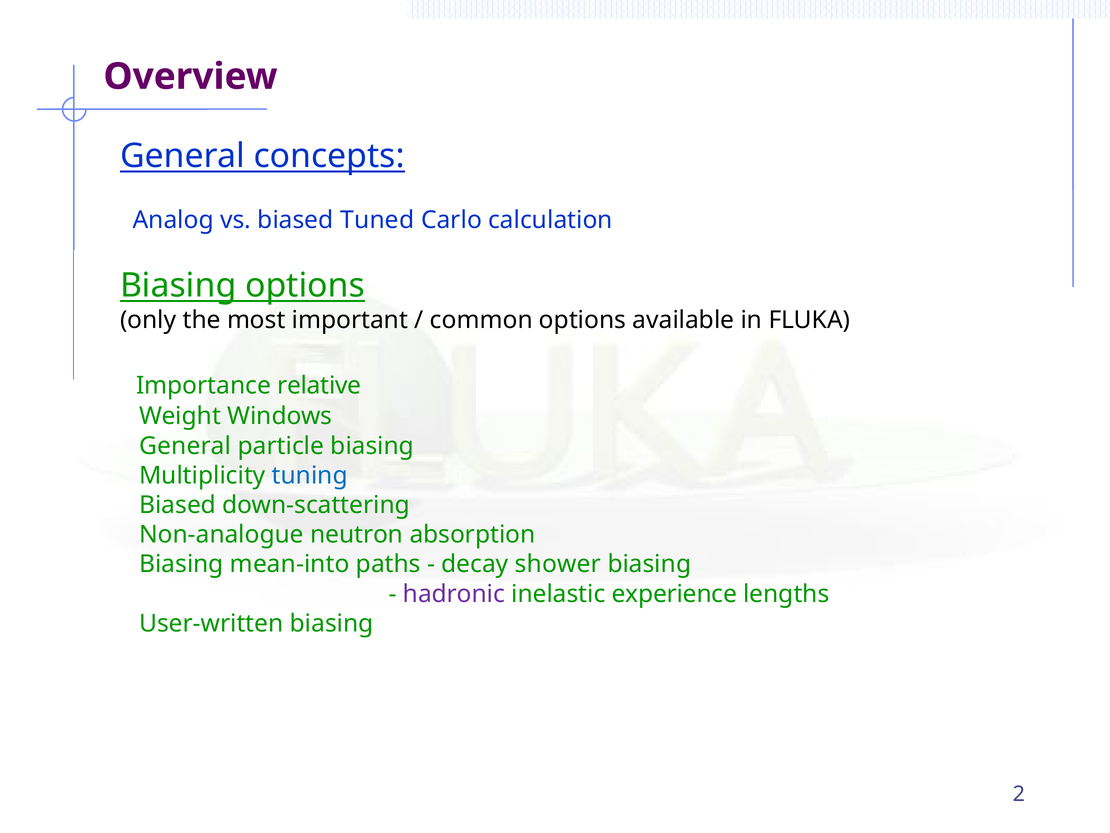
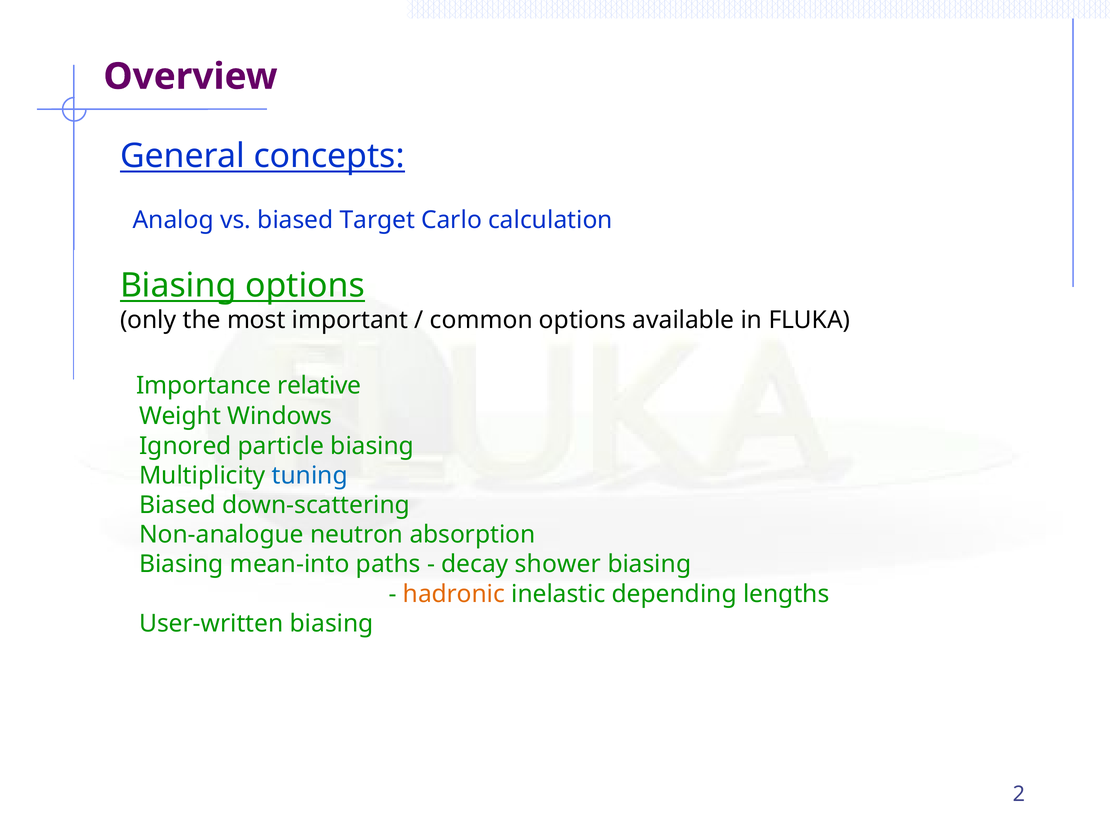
Tuned: Tuned -> Target
General at (185, 446): General -> Ignored
hadronic colour: purple -> orange
experience: experience -> depending
